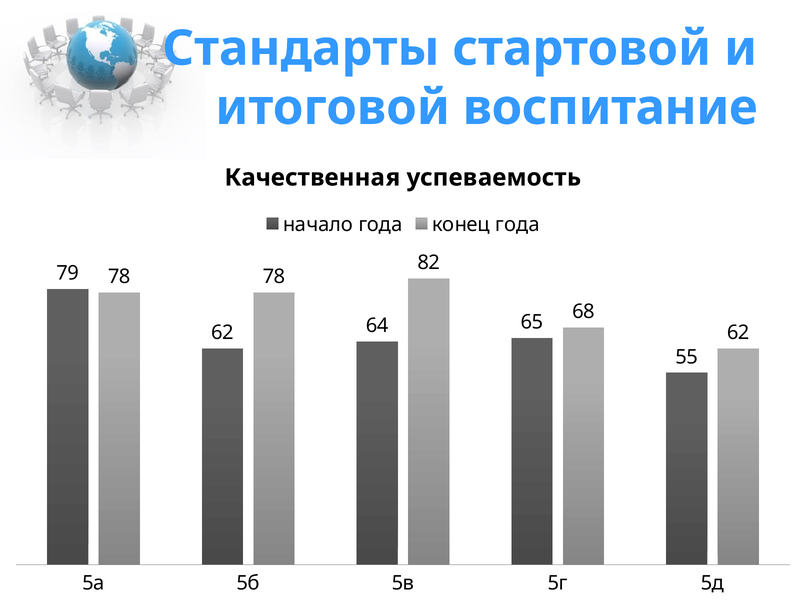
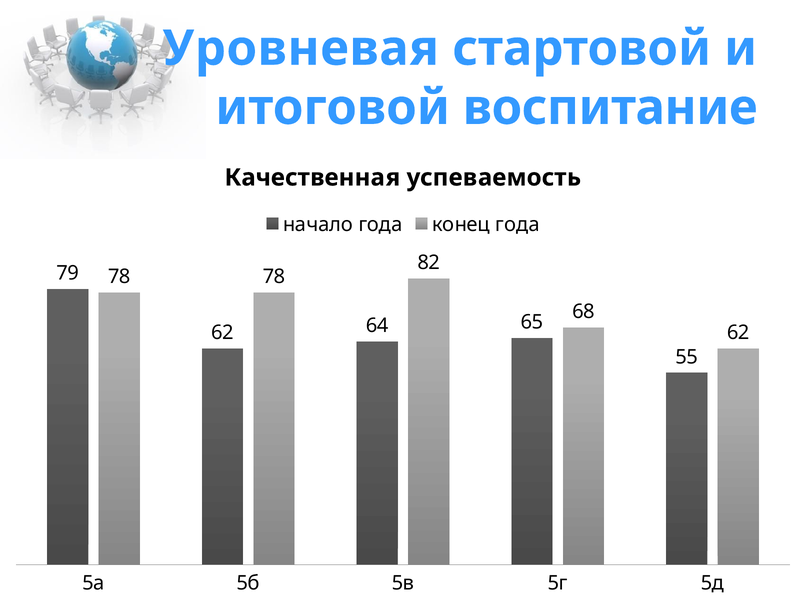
Стандарты: Стандарты -> Уровневая
